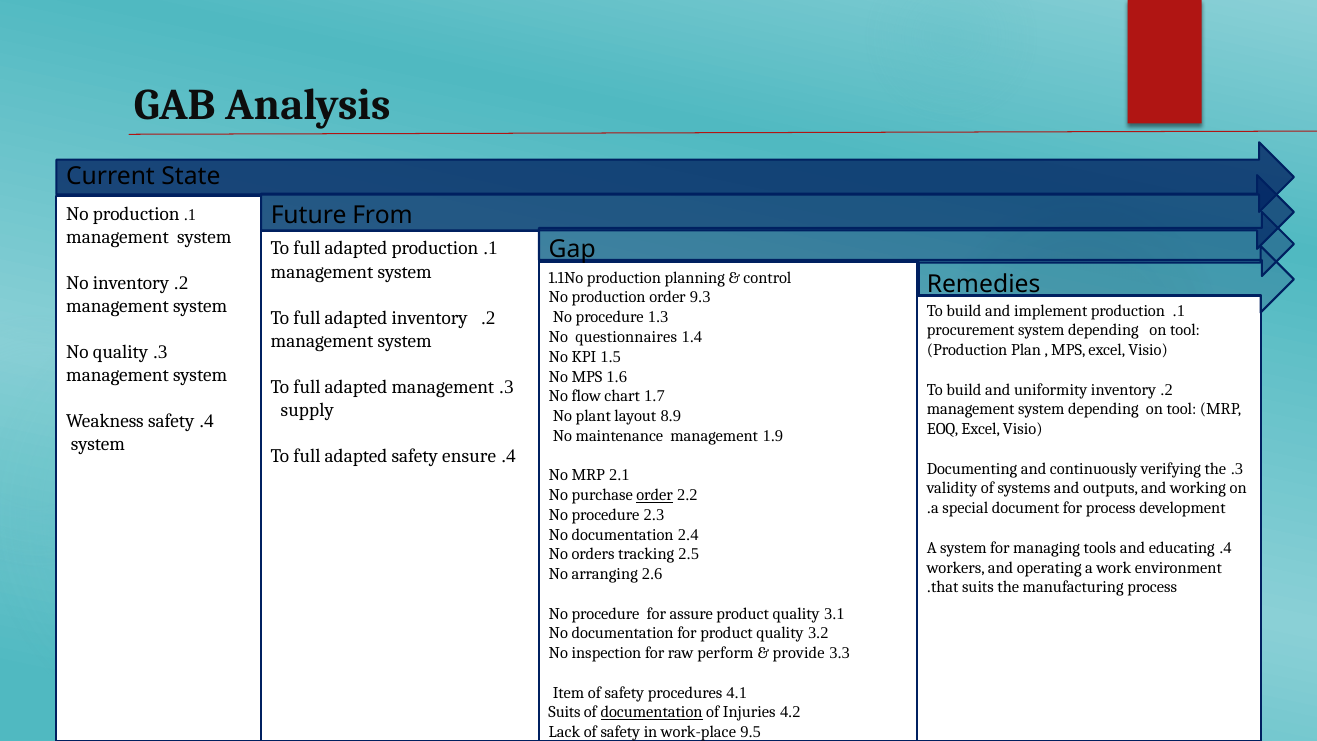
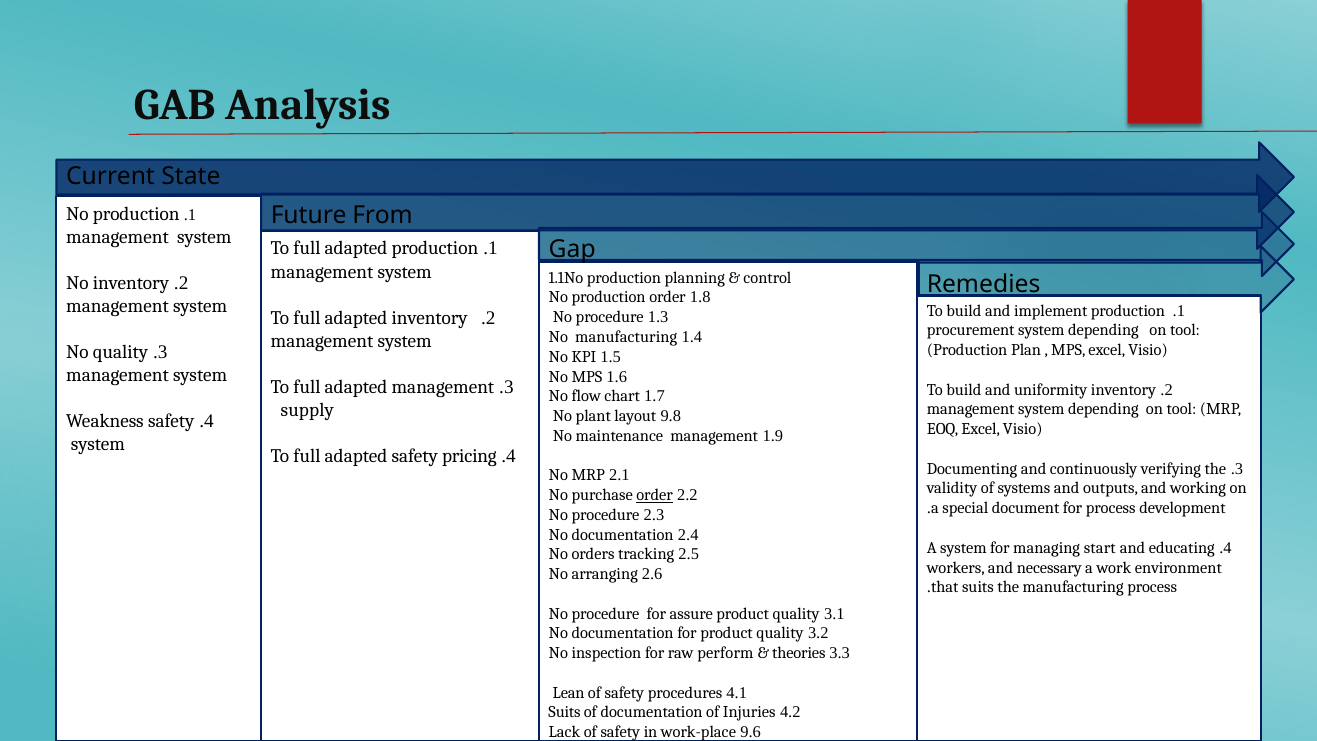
9.3: 9.3 -> 1.8
No questionnaires: questionnaires -> manufacturing
8.9: 8.9 -> 9.8
ensure: ensure -> pricing
tools: tools -> start
operating: operating -> necessary
provide: provide -> theories
Item: Item -> Lean
documentation at (652, 712) underline: present -> none
9.5: 9.5 -> 9.6
